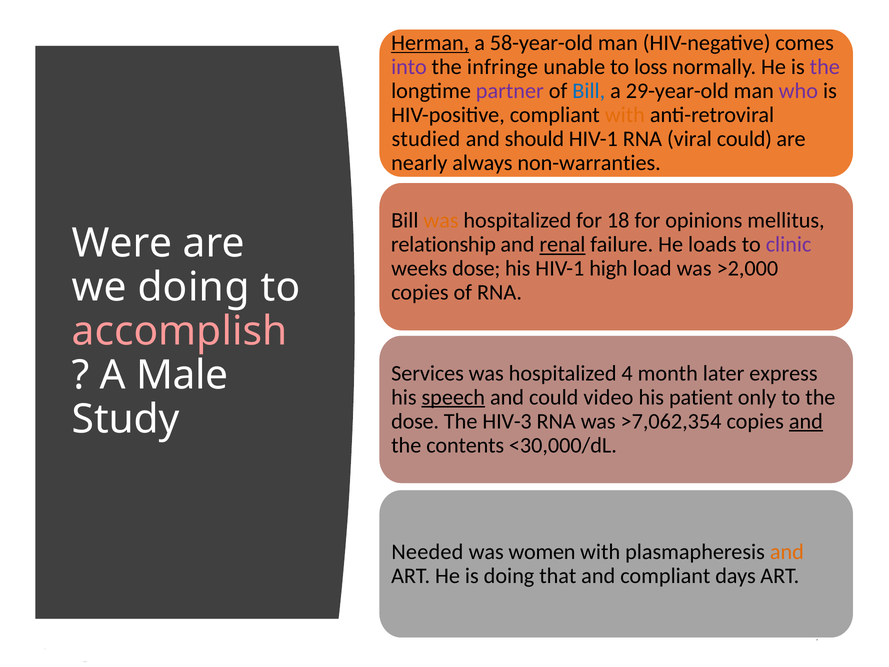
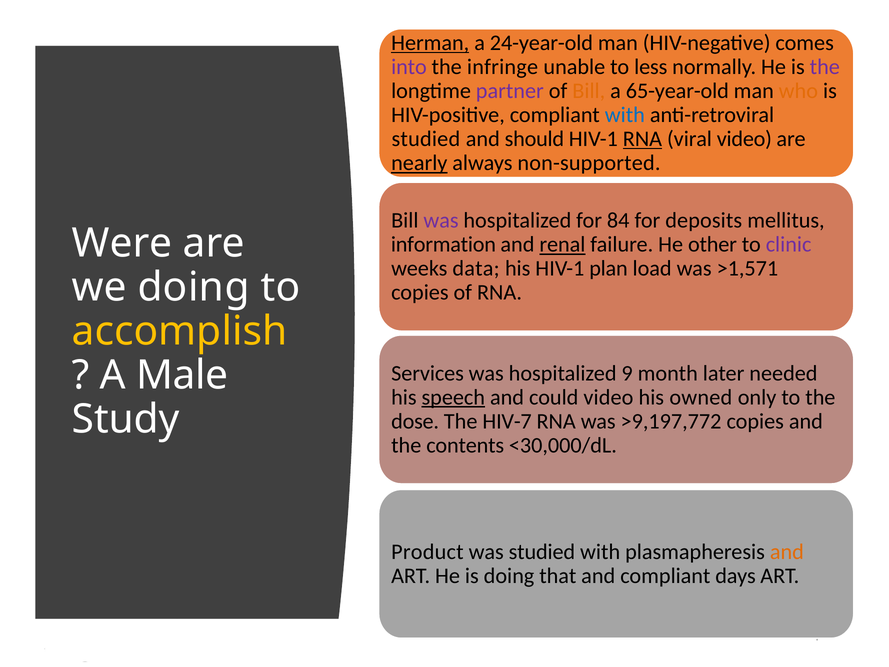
58-year-old: 58-year-old -> 24-year-old
loss: loss -> less
Bill at (589, 91) colour: blue -> orange
29-year-old: 29-year-old -> 65-year-old
who colour: purple -> orange
with at (625, 115) colour: orange -> blue
RNA at (642, 139) underline: none -> present
viral could: could -> video
nearly underline: none -> present
non-warranties: non-warranties -> non-supported
was at (441, 220) colour: orange -> purple
18: 18 -> 84
opinions: opinions -> deposits
relationship: relationship -> information
loads: loads -> other
weeks dose: dose -> data
high: high -> plan
>2,000: >2,000 -> >1,571
accomplish colour: pink -> yellow
hospitalized 4: 4 -> 9
express: express -> needed
patient: patient -> owned
HIV-3: HIV-3 -> HIV-7
>7,062,354: >7,062,354 -> >9,197,772
and at (806, 421) underline: present -> none
Needed: Needed -> Product
was women: women -> studied
